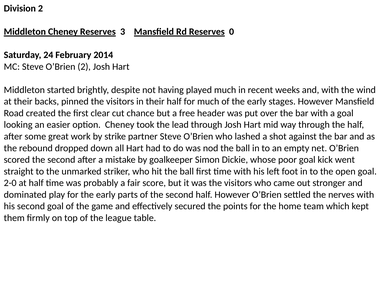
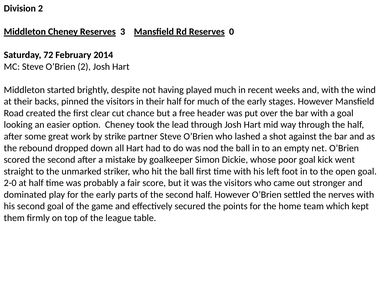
24: 24 -> 72
